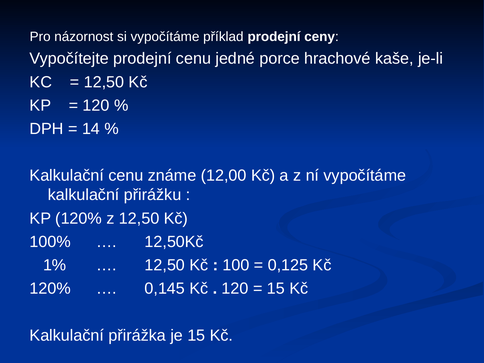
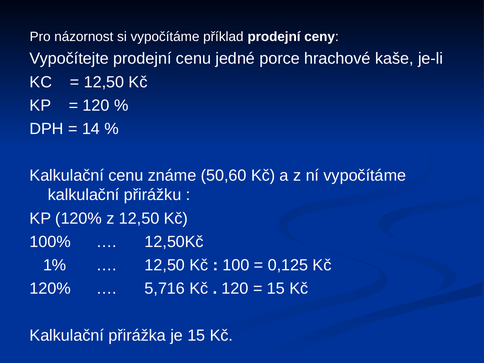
12,00: 12,00 -> 50,60
0,145: 0,145 -> 5,716
